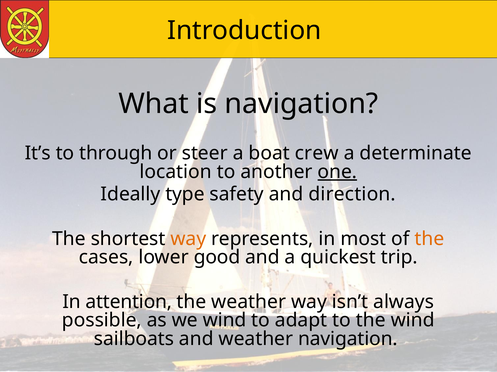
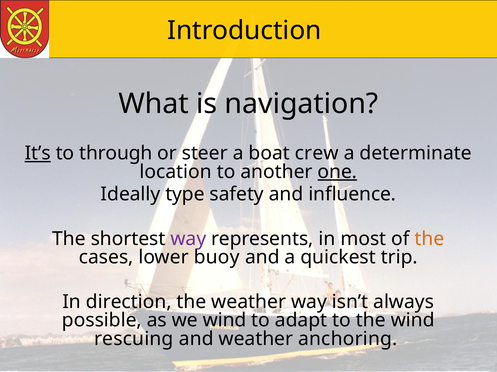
It’s underline: none -> present
direction: direction -> influence
way at (188, 239) colour: orange -> purple
good: good -> buoy
attention: attention -> direction
sailboats: sailboats -> rescuing
weather navigation: navigation -> anchoring
